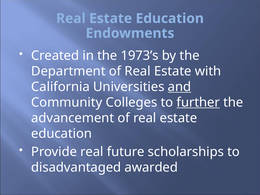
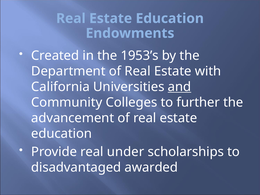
1973’s: 1973’s -> 1953’s
further underline: present -> none
future: future -> under
